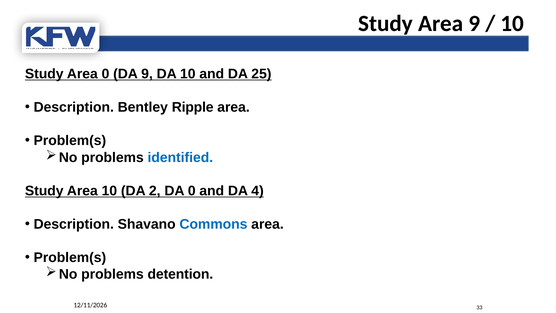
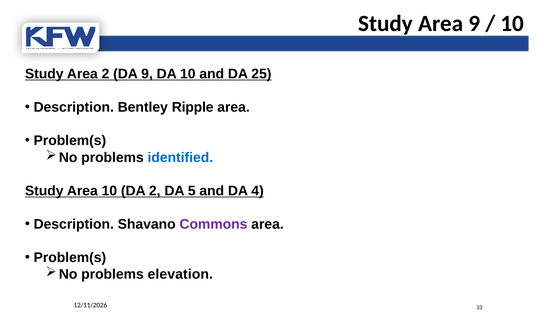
Area 0: 0 -> 2
DA 0: 0 -> 5
Commons colour: blue -> purple
detention: detention -> elevation
